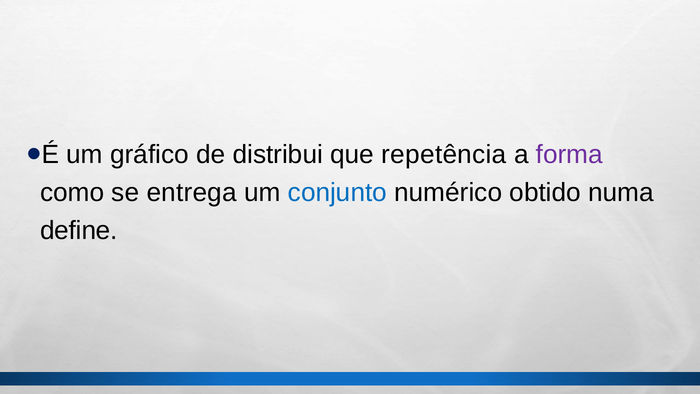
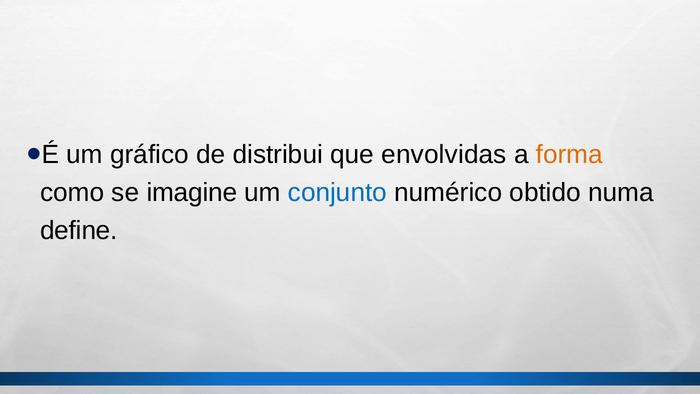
repetência: repetência -> envolvidas
forma colour: purple -> orange
entrega: entrega -> imagine
